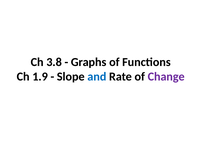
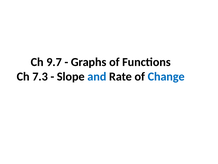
3.8: 3.8 -> 9.7
1.9: 1.9 -> 7.3
Change colour: purple -> blue
